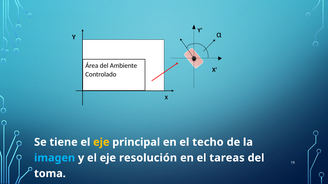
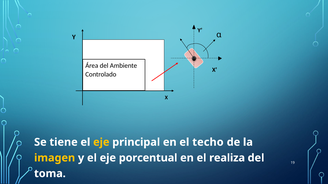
imagen colour: light blue -> yellow
resolución: resolución -> porcentual
tareas: tareas -> realiza
